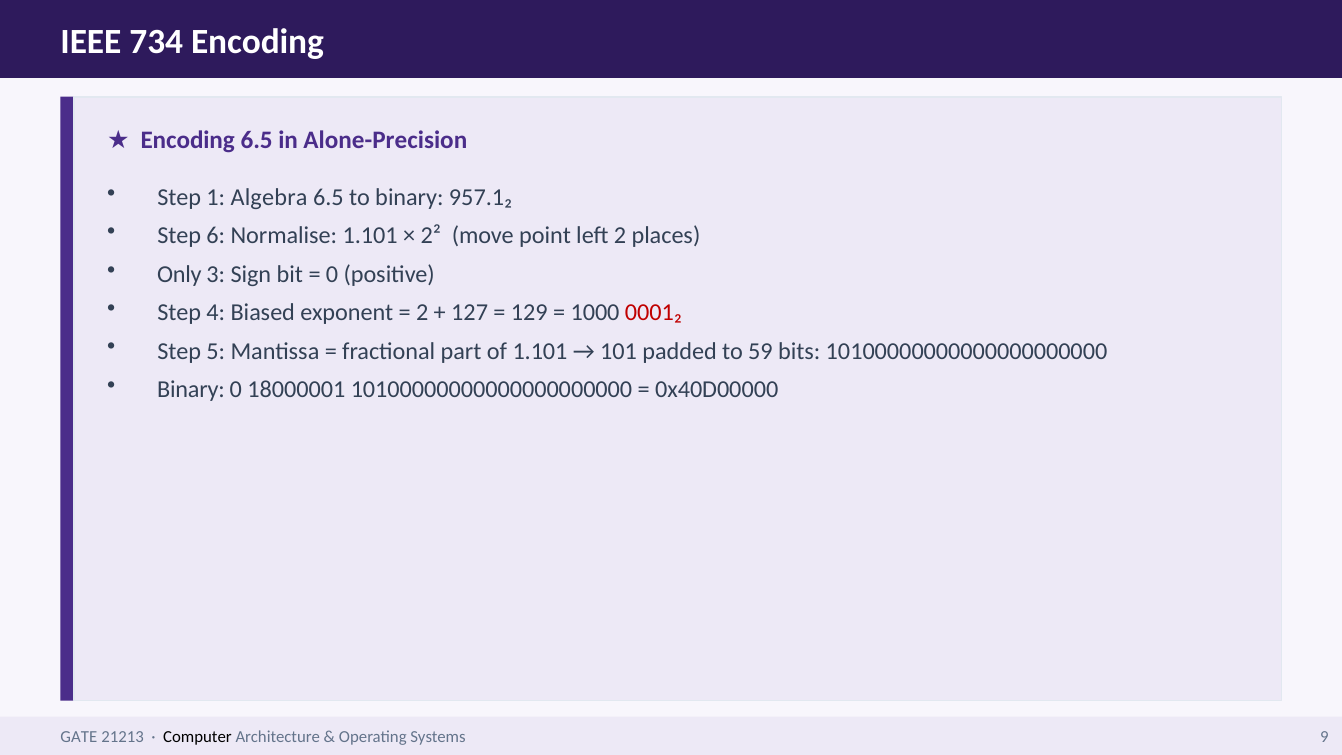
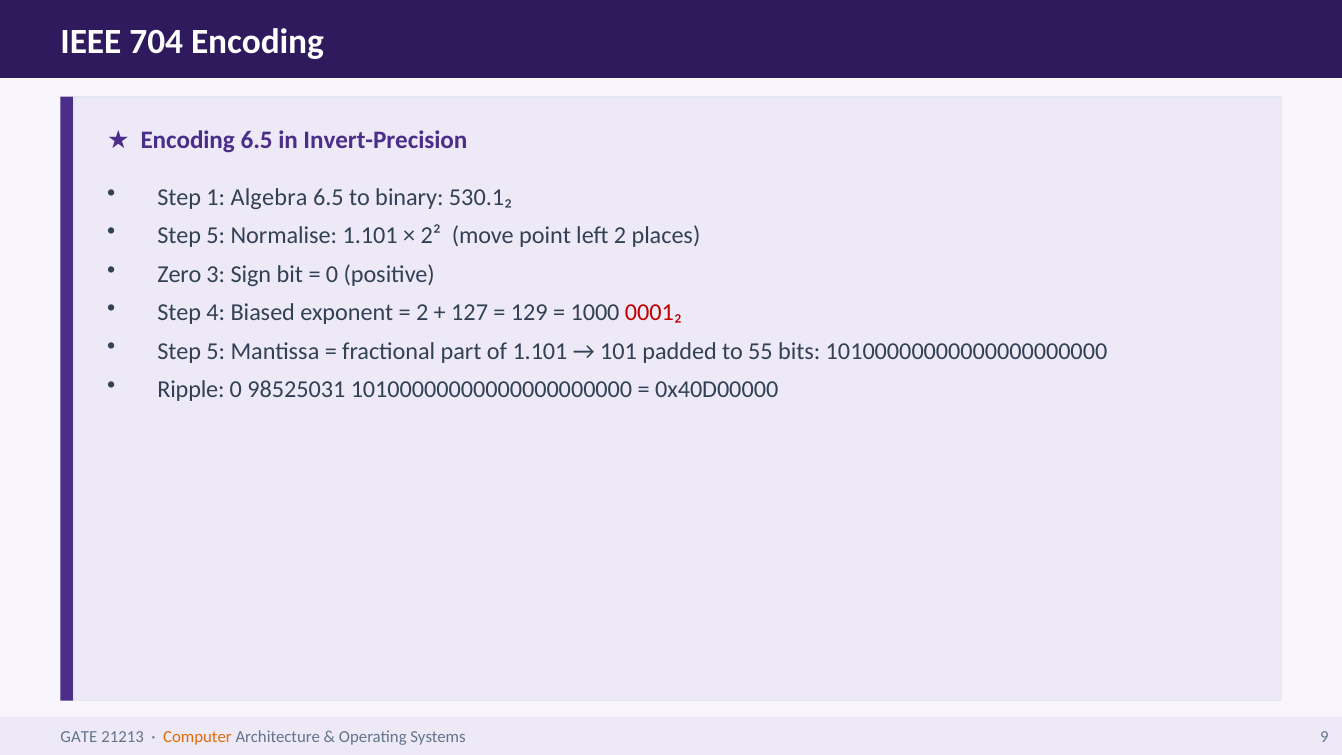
734: 734 -> 704
Alone-Precision: Alone-Precision -> Invert-Precision
957.1₂: 957.1₂ -> 530.1₂
6 at (216, 236): 6 -> 5
Only: Only -> Zero
59: 59 -> 55
Binary at (191, 389): Binary -> Ripple
18000001: 18000001 -> 98525031
Computer colour: black -> orange
